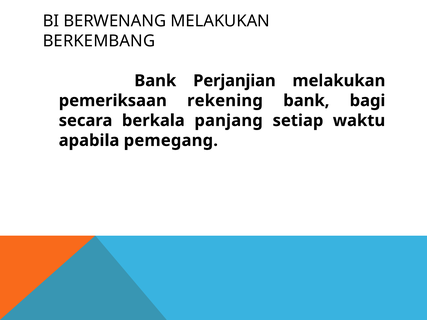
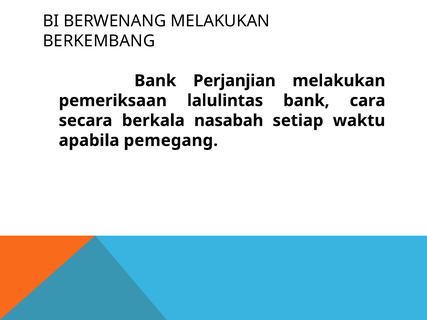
rekening: rekening -> lalulintas
bagi: bagi -> cara
panjang: panjang -> nasabah
